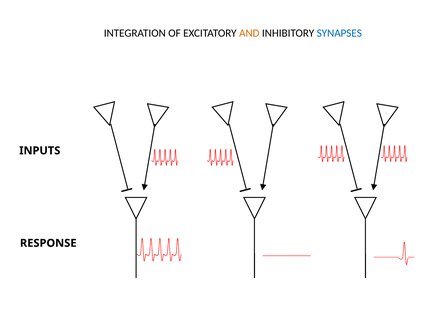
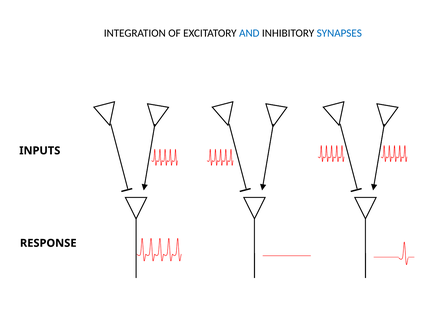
AND colour: orange -> blue
